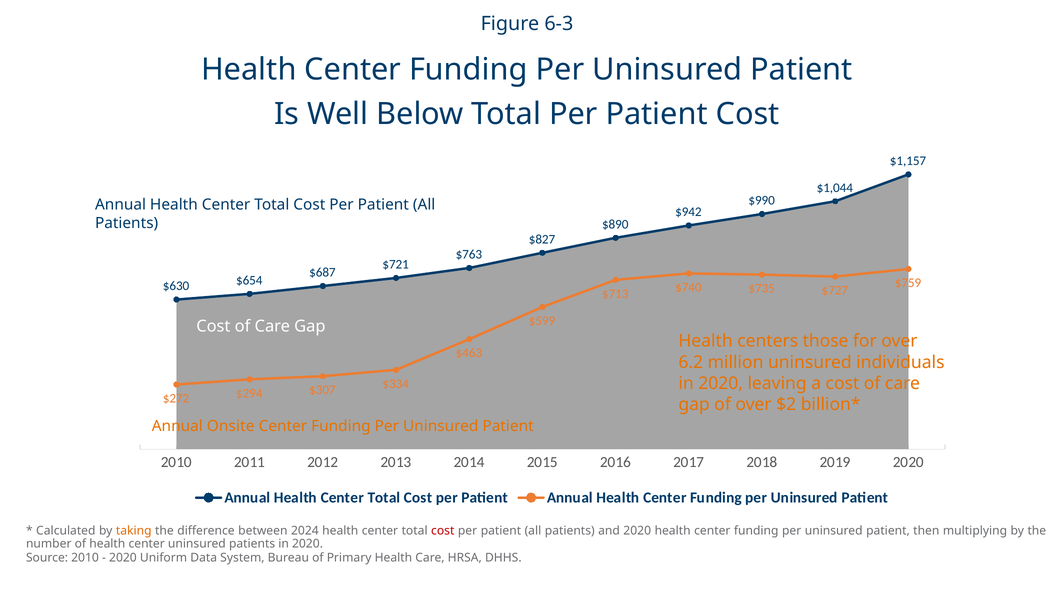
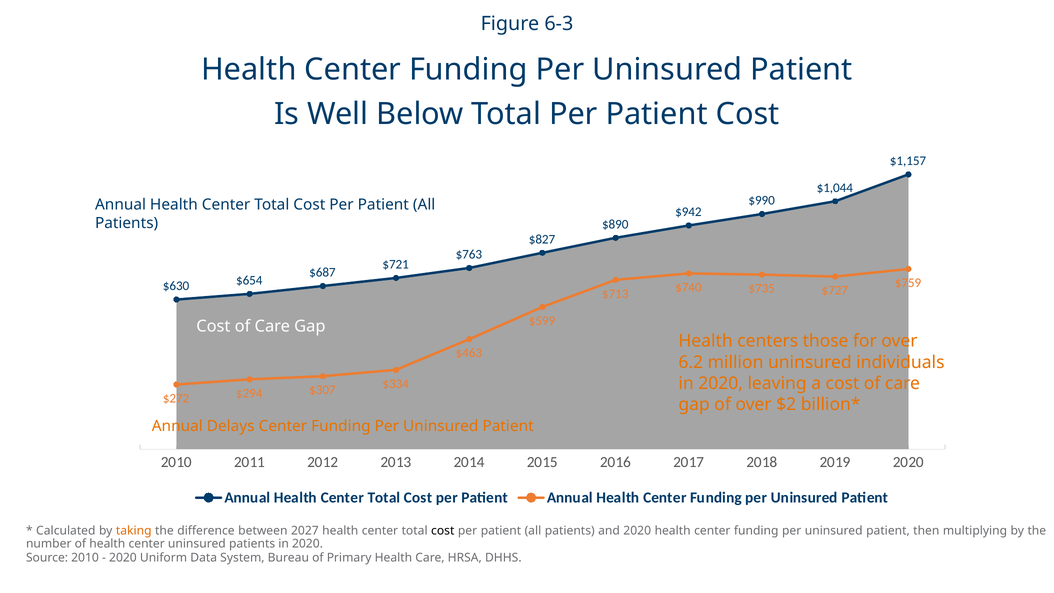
Onsite: Onsite -> Delays
2024: 2024 -> 2027
cost at (443, 530) colour: red -> black
